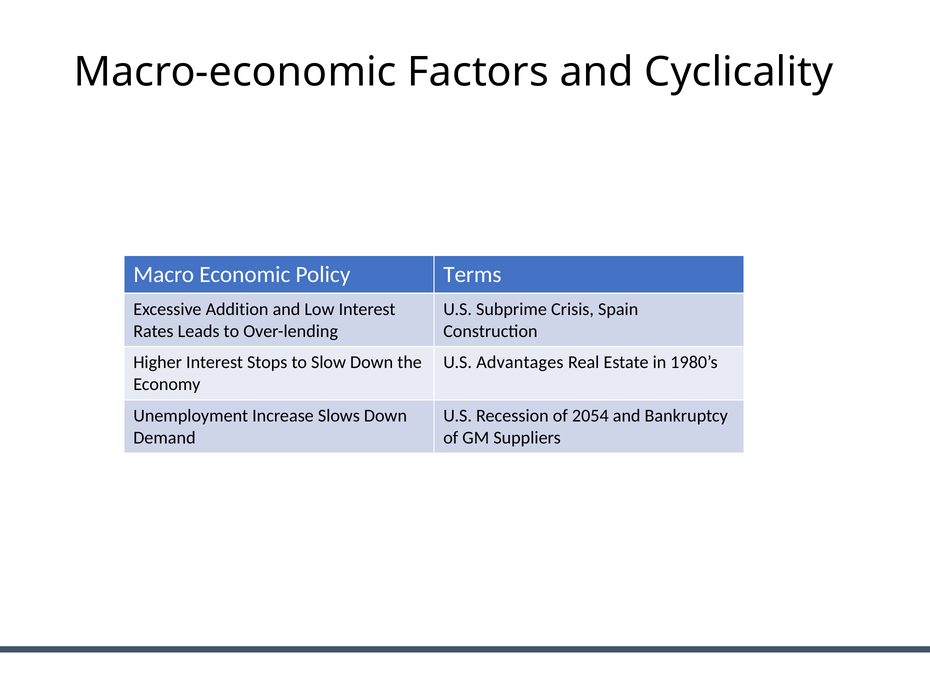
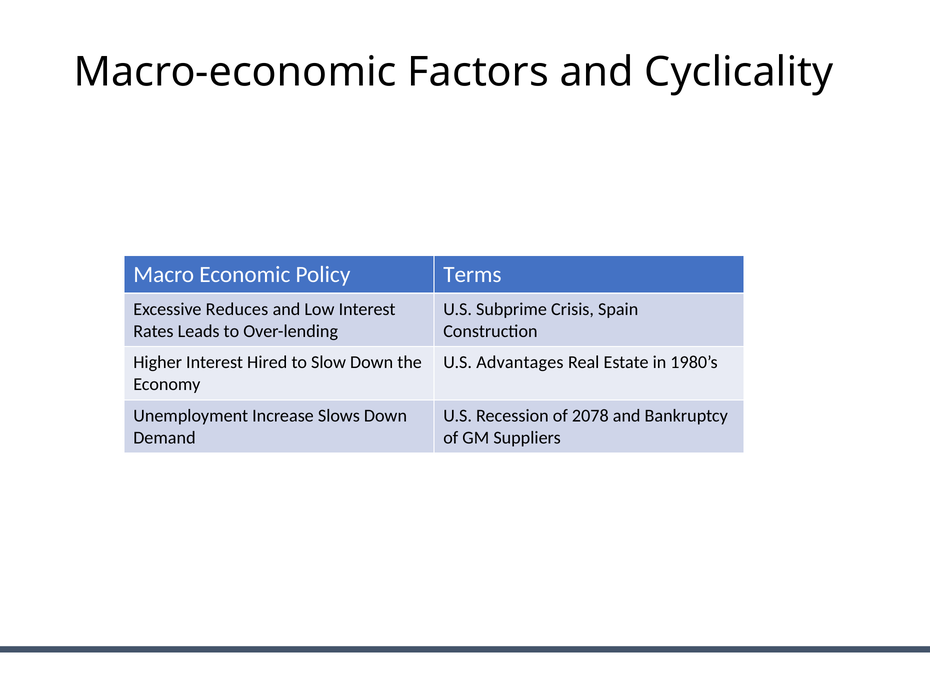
Addition: Addition -> Reduces
Stops: Stops -> Hired
2054: 2054 -> 2078
